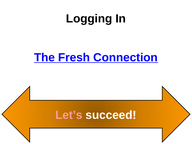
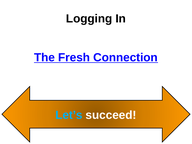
Let’s colour: pink -> light blue
